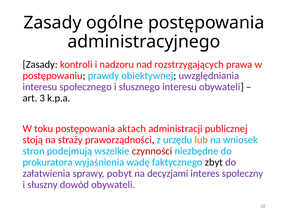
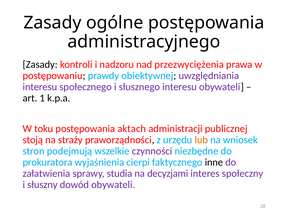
rozstrzygających: rozstrzygających -> przezwyciężenia
3: 3 -> 1
czynności colour: red -> purple
wadę: wadę -> cierpi
zbyt: zbyt -> inne
pobyt: pobyt -> studia
